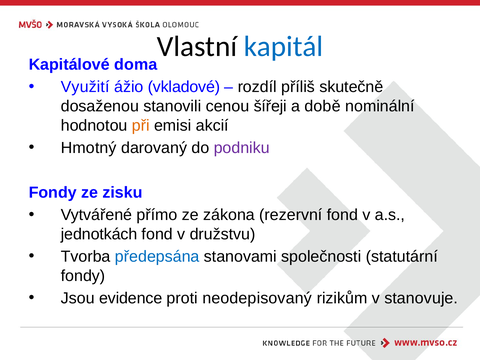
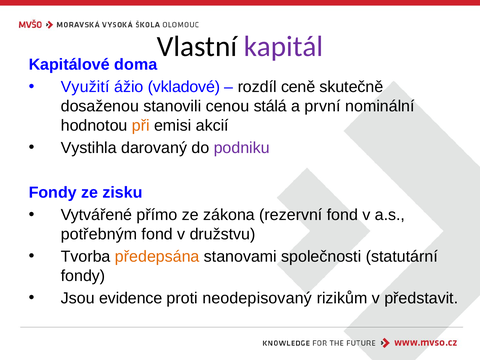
kapitál colour: blue -> purple
příliš: příliš -> ceně
šířeji: šířeji -> stálá
době: době -> první
Hmotný: Hmotný -> Vystihla
jednotkách: jednotkách -> potřebným
předepsána colour: blue -> orange
stanovuje: stanovuje -> představit
